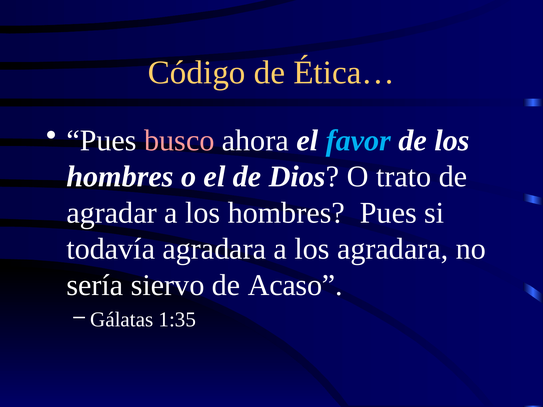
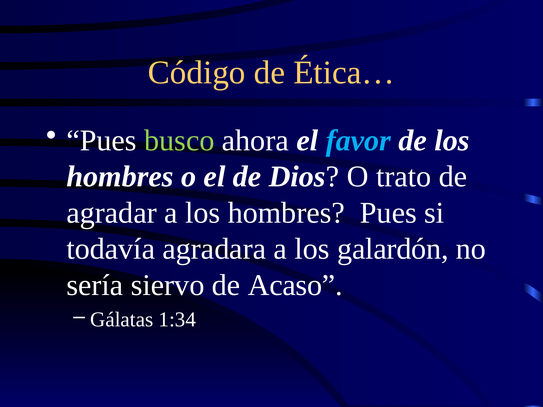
busco colour: pink -> light green
los agradara: agradara -> galardón
1:35: 1:35 -> 1:34
